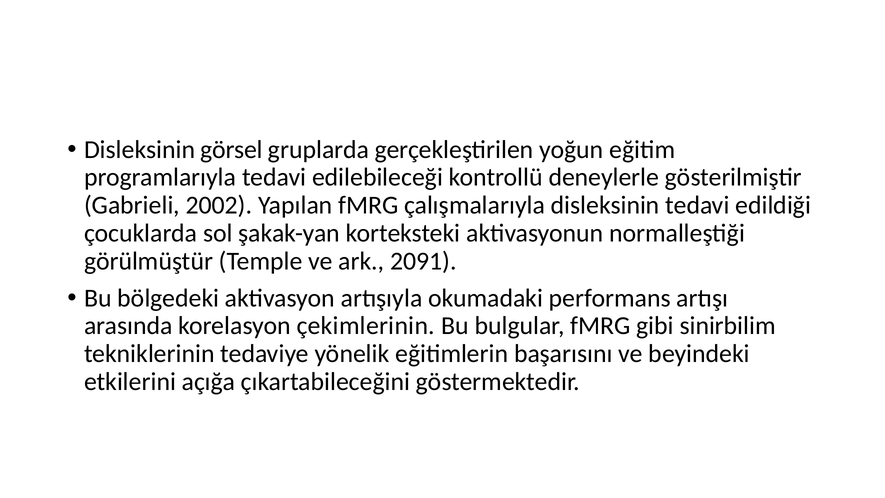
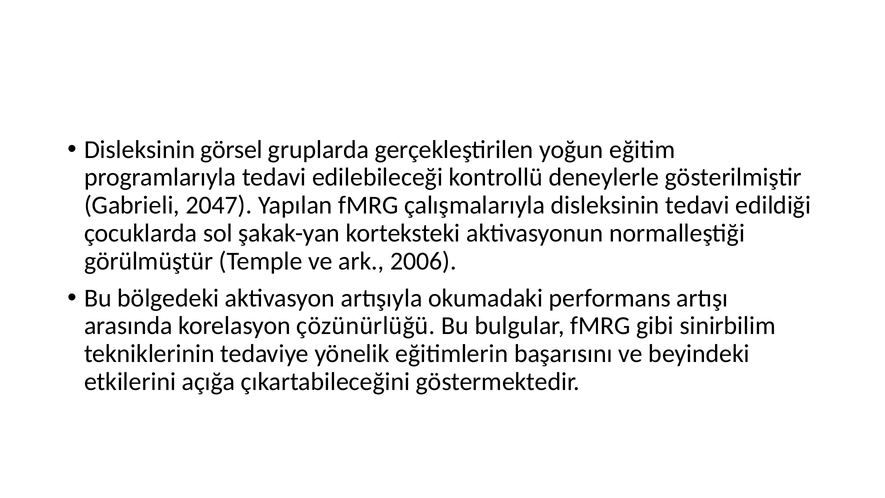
2002: 2002 -> 2047
2091: 2091 -> 2006
çekimlerinin: çekimlerinin -> çözünürlüğü
